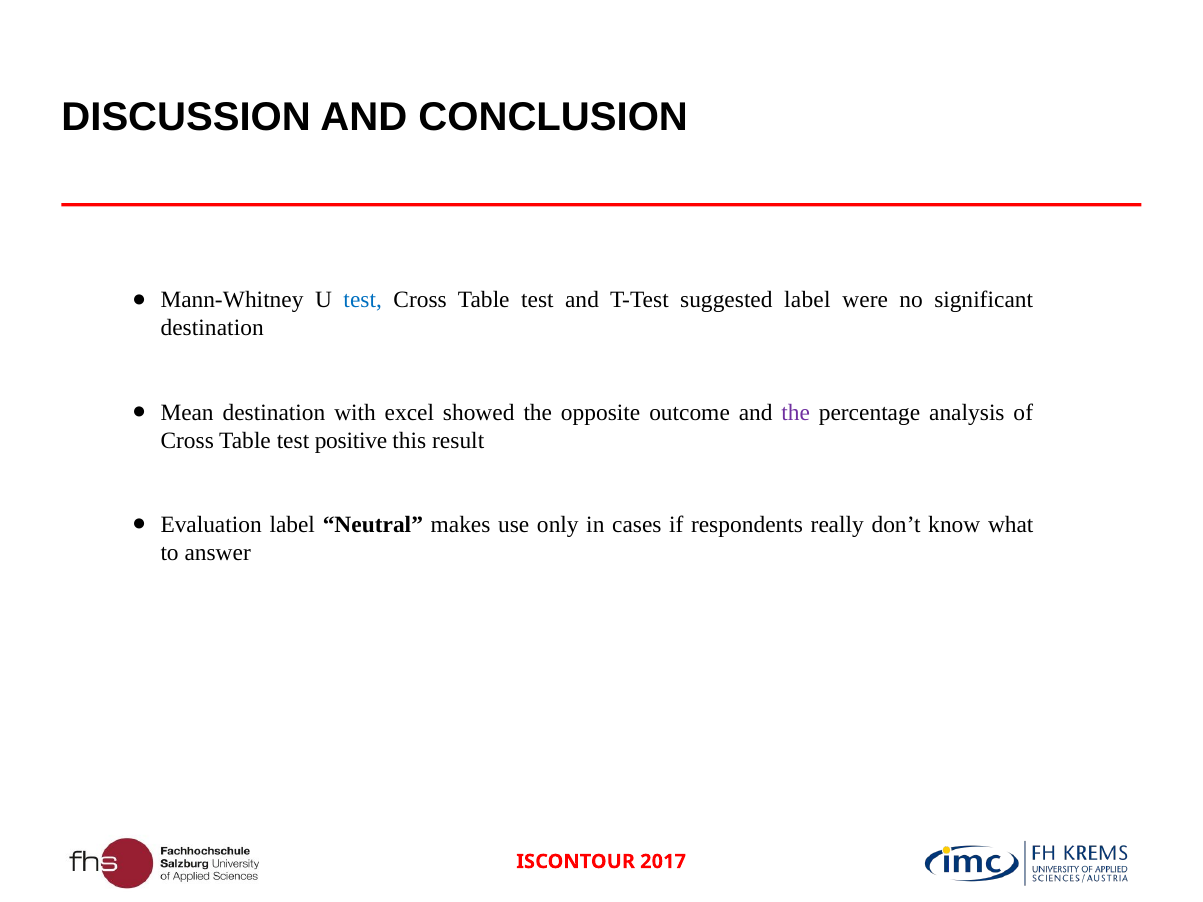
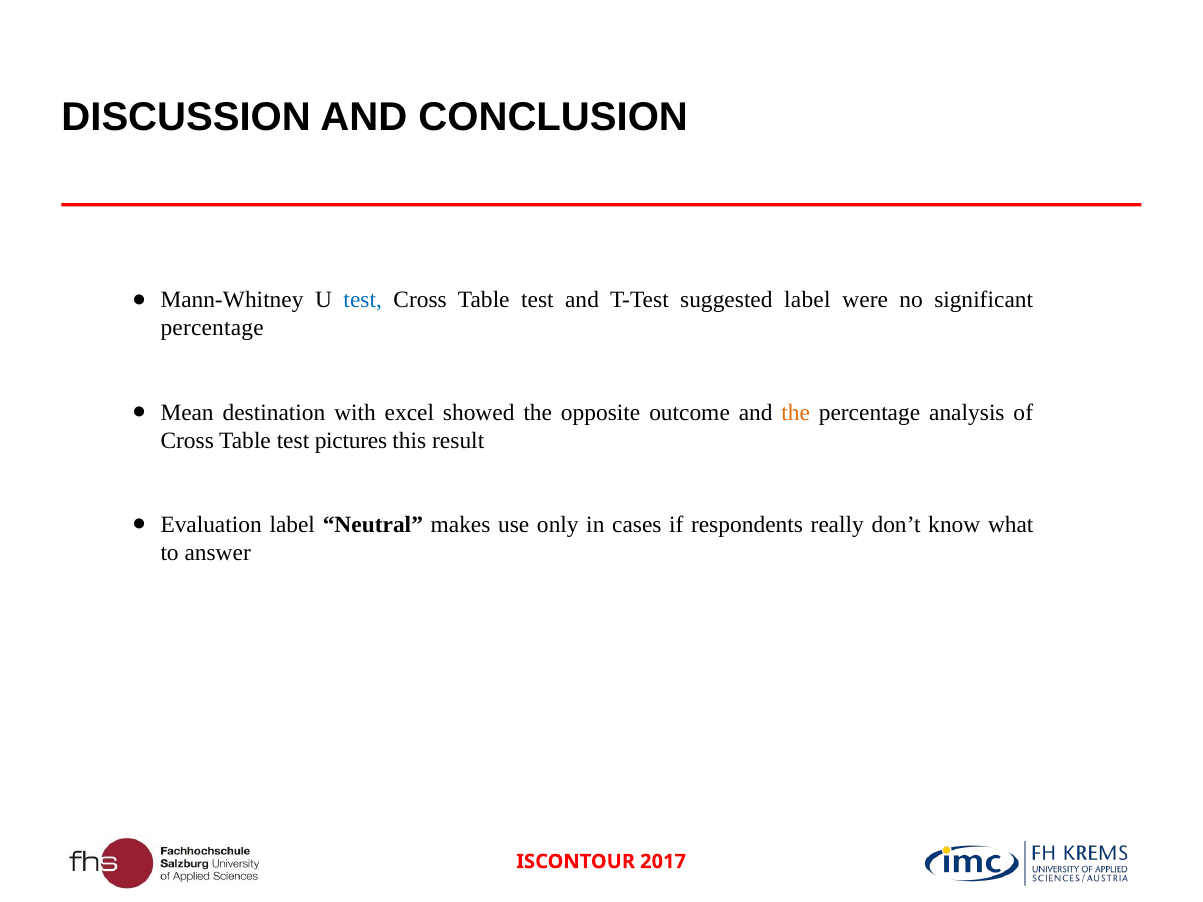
destination at (212, 328): destination -> percentage
the at (796, 413) colour: purple -> orange
positive: positive -> pictures
